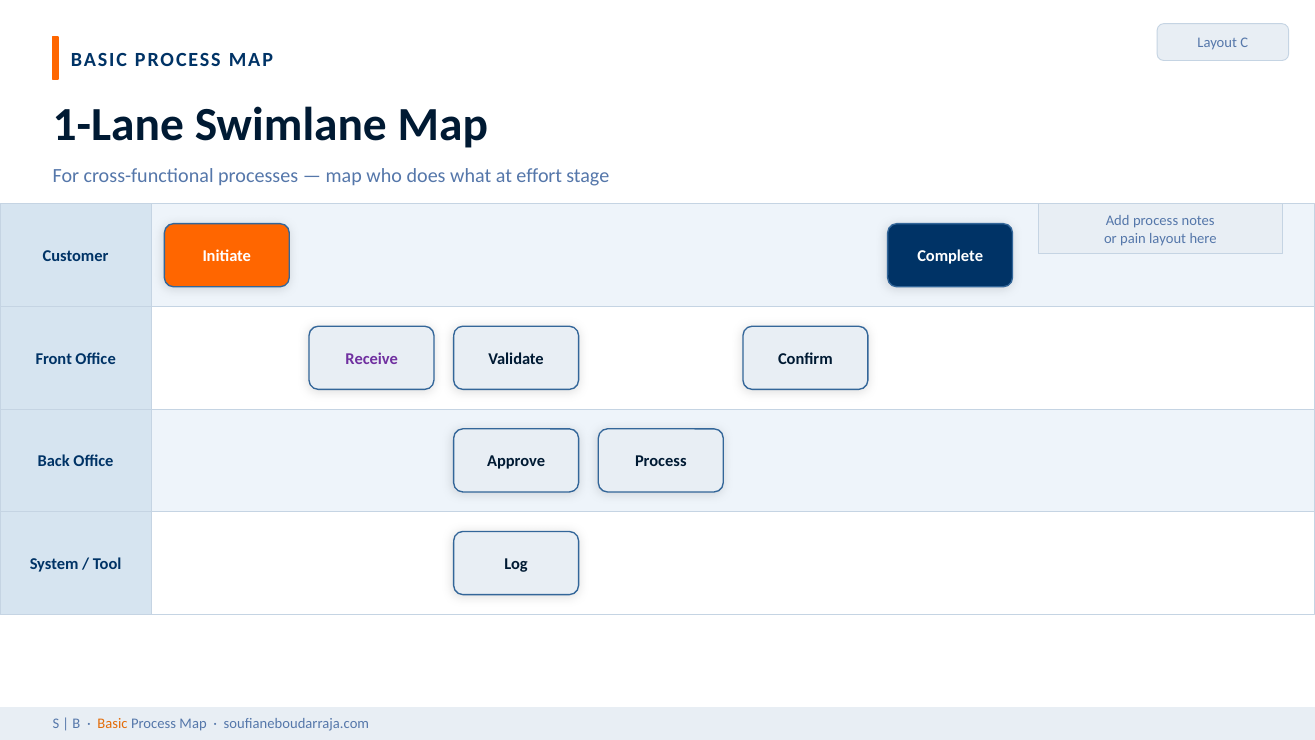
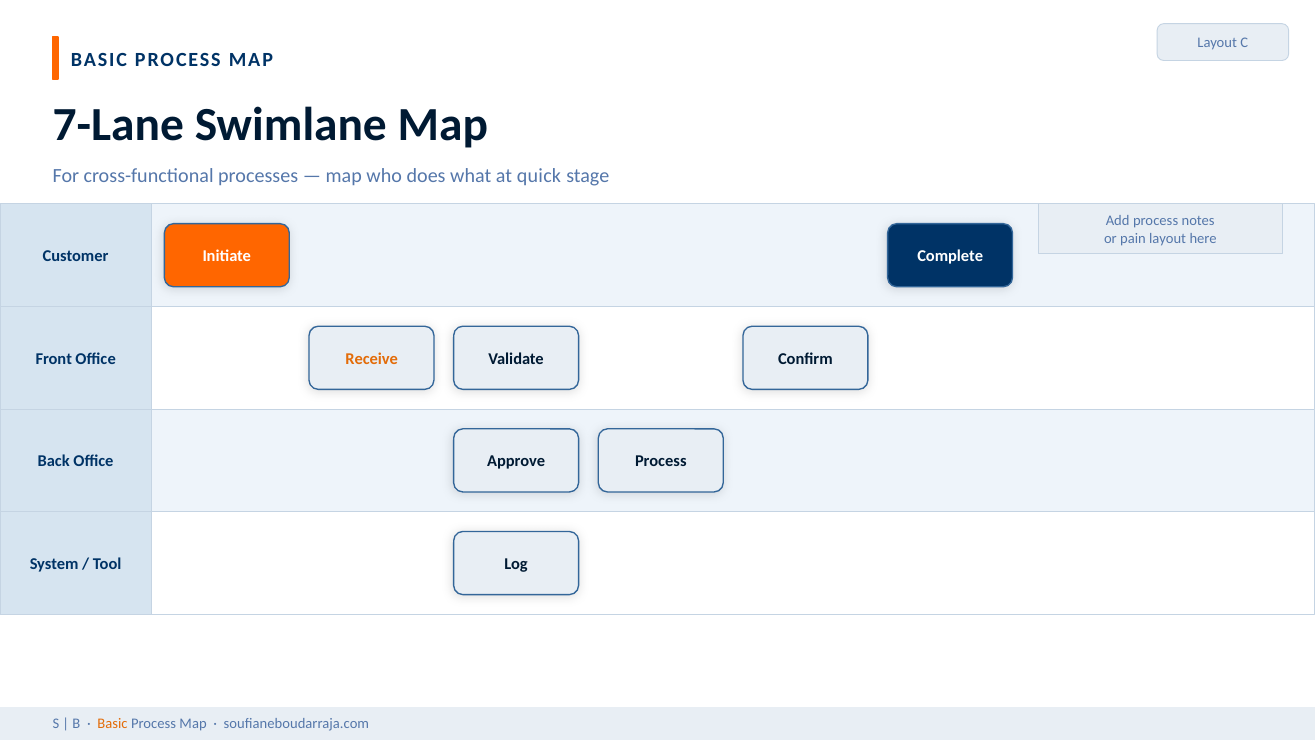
1-Lane: 1-Lane -> 7-Lane
effort: effort -> quick
Receive colour: purple -> orange
